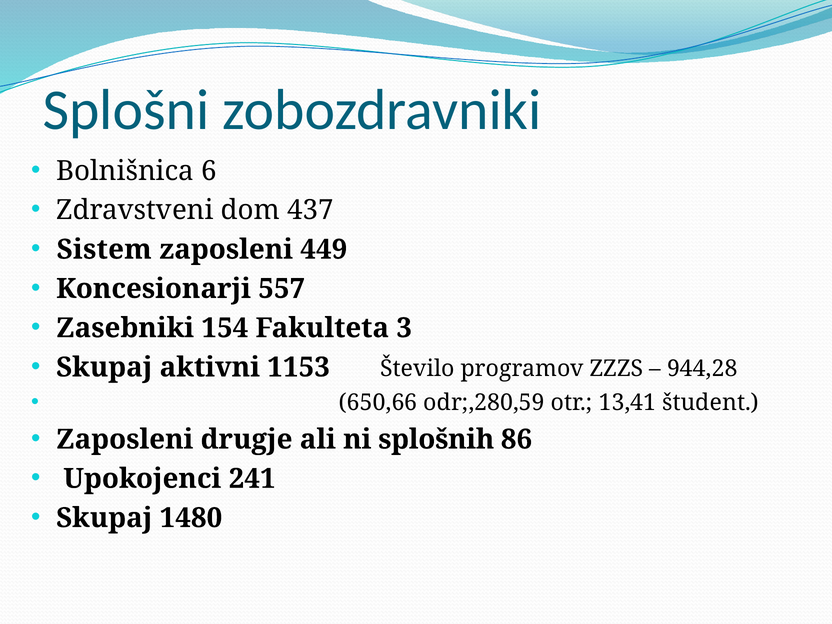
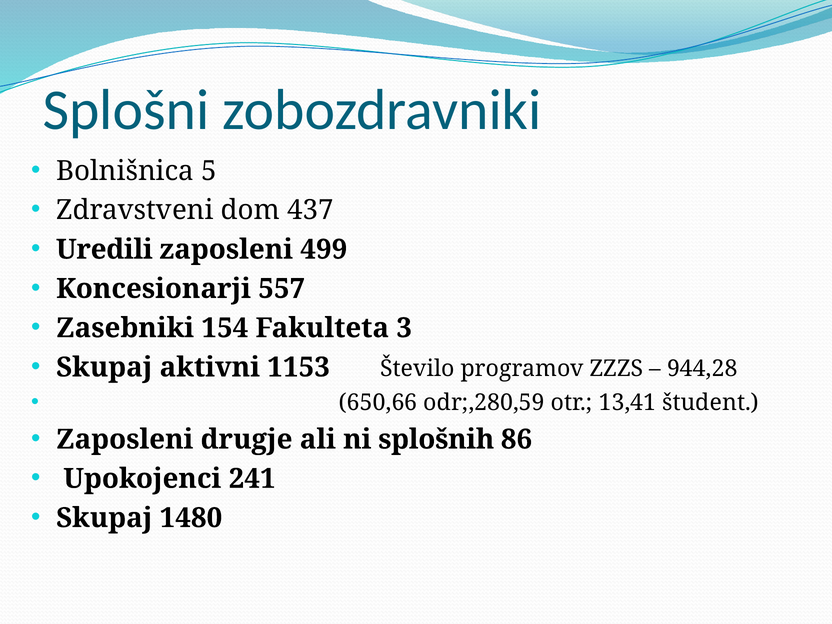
6: 6 -> 5
Sistem: Sistem -> Uredili
449: 449 -> 499
